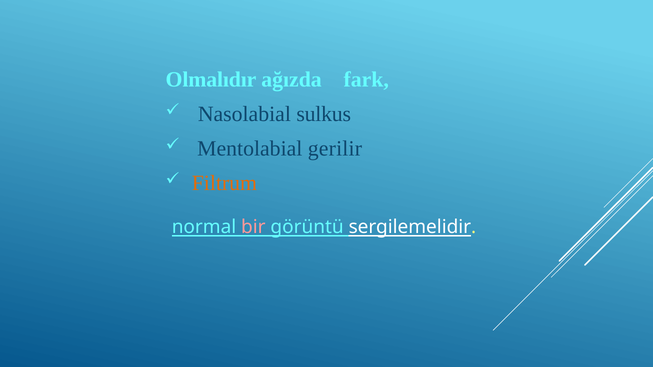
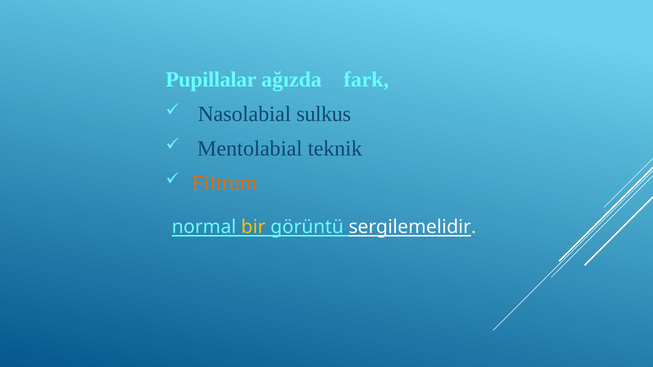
Olmalıdır: Olmalıdır -> Pupillalar
gerilir: gerilir -> teknik
bir colour: pink -> yellow
